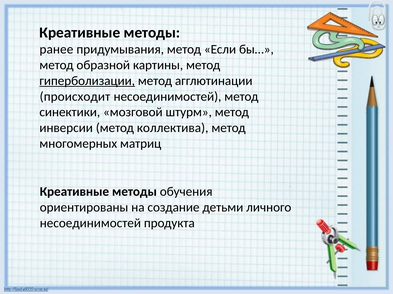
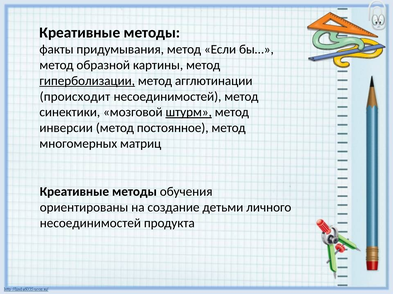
ранее: ранее -> факты
штурм underline: none -> present
коллектива: коллектива -> постоянное
